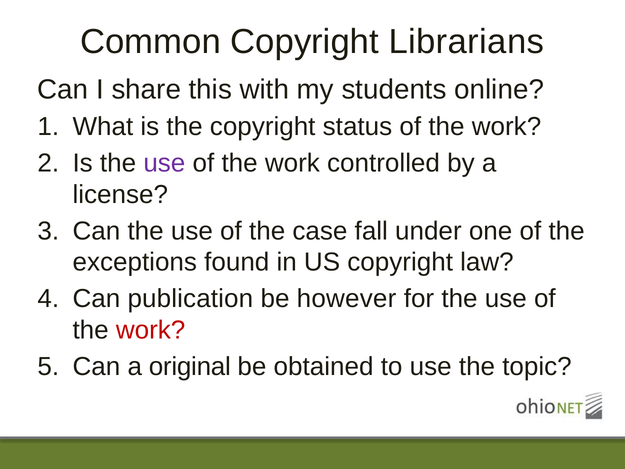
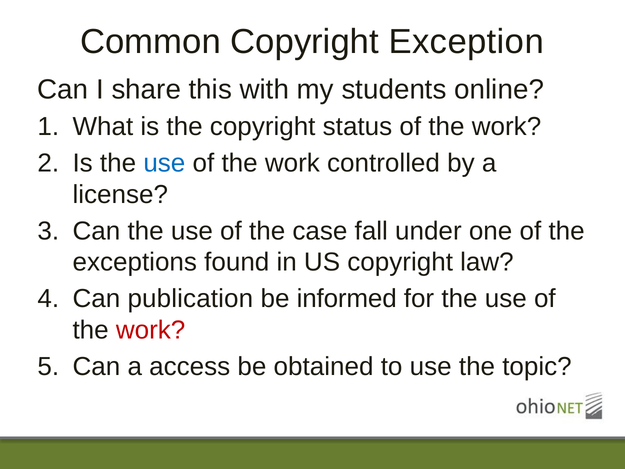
Librarians: Librarians -> Exception
use at (164, 163) colour: purple -> blue
however: however -> informed
original: original -> access
